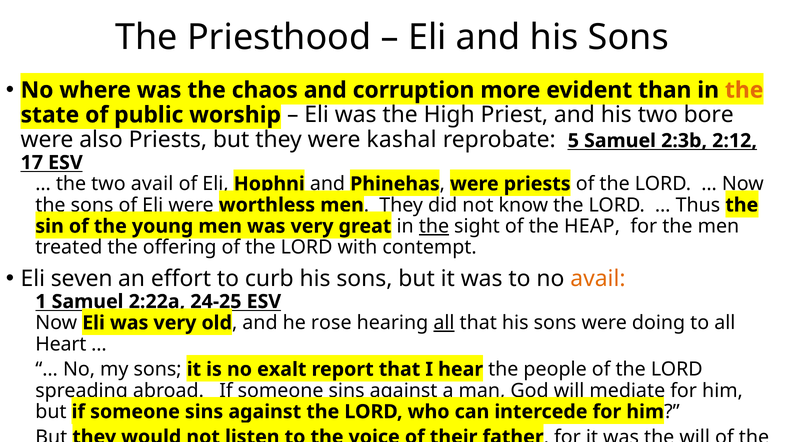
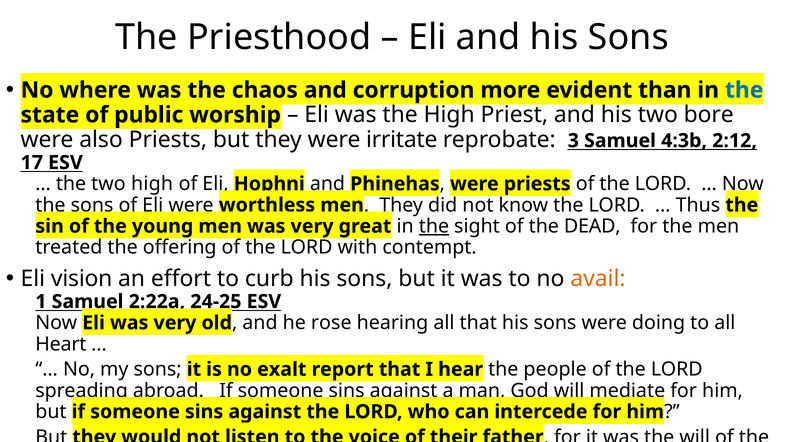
the at (744, 90) colour: orange -> blue
kashal: kashal -> irritate
5: 5 -> 3
2:3b: 2:3b -> 4:3b
two avail: avail -> high
HEAP: HEAP -> DEAD
seven: seven -> vision
all at (444, 322) underline: present -> none
